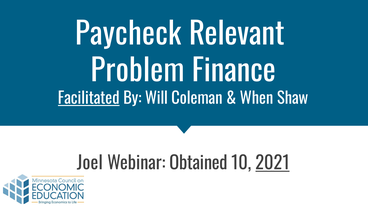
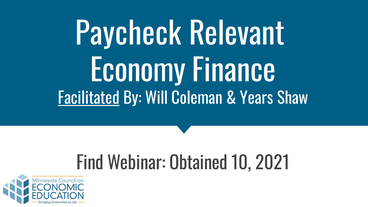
Problem: Problem -> Economy
When: When -> Years
Joel: Joel -> Find
2021 underline: present -> none
